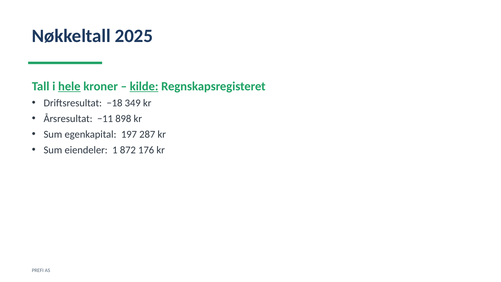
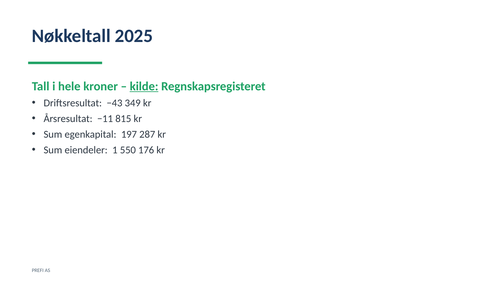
hele underline: present -> none
−18: −18 -> −43
898: 898 -> 815
872: 872 -> 550
